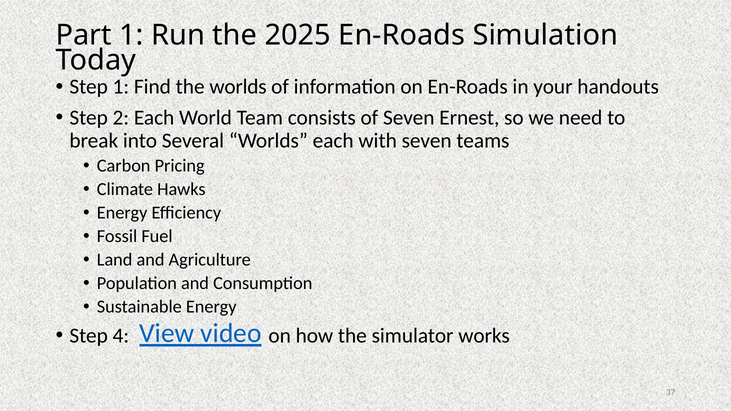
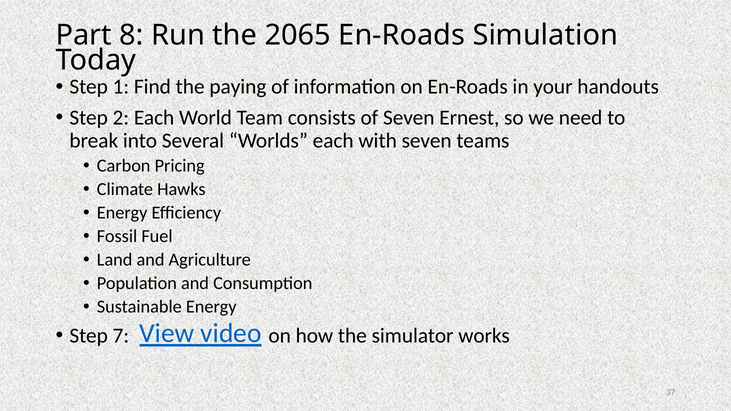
Part 1: 1 -> 8
2025: 2025 -> 2065
the worlds: worlds -> paying
4: 4 -> 7
